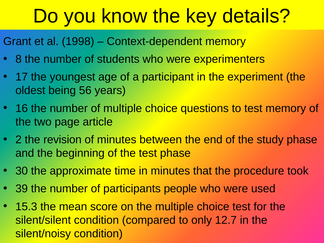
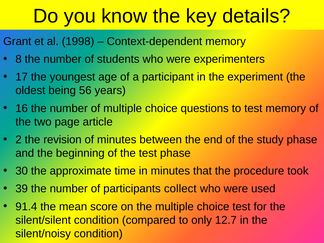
people: people -> collect
15.3: 15.3 -> 91.4
